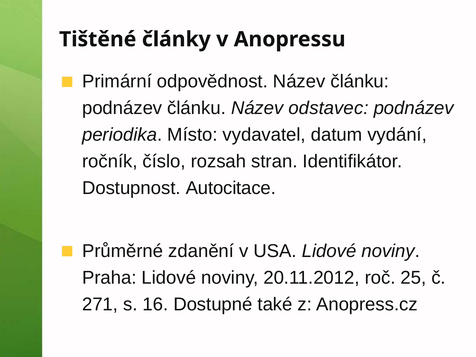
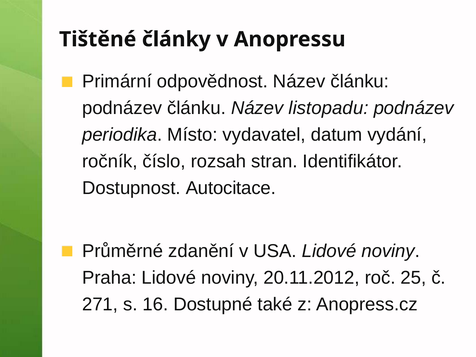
odstavec: odstavec -> listopadu
